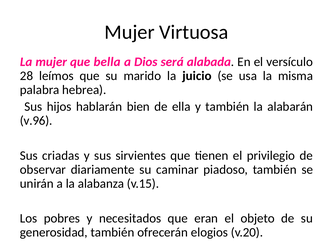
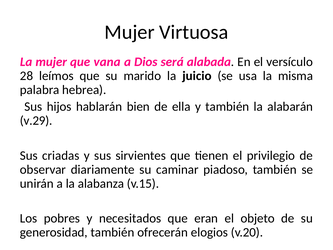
bella: bella -> vana
v.96: v.96 -> v.29
